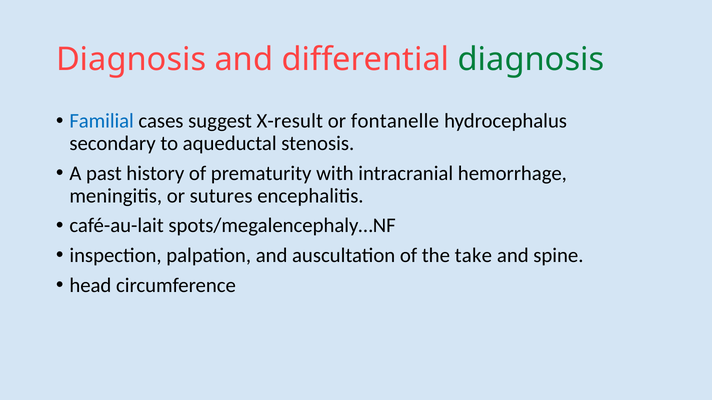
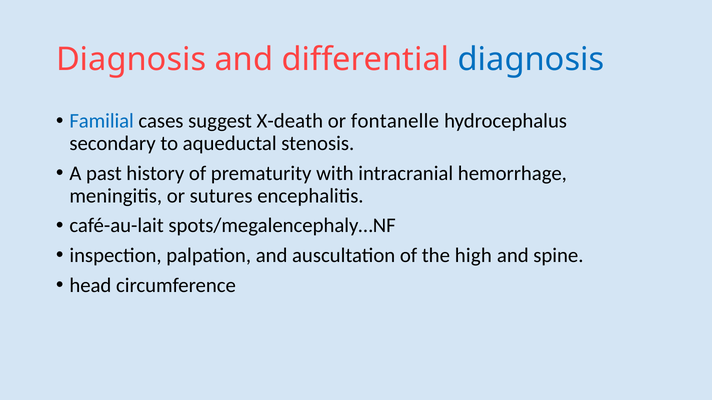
diagnosis at (531, 60) colour: green -> blue
X-result: X-result -> X-death
take: take -> high
